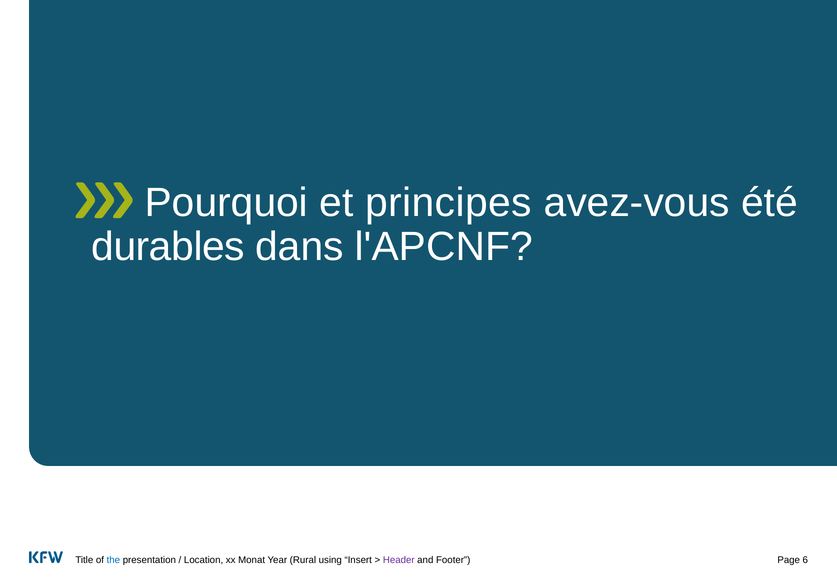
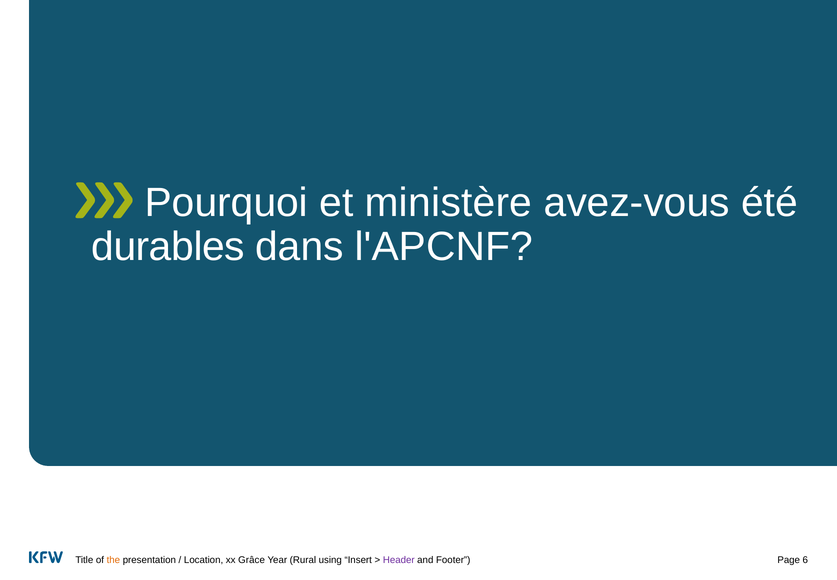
principes: principes -> ministère
the colour: blue -> orange
Monat: Monat -> Grâce
